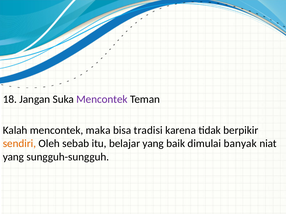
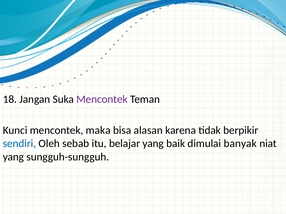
Kalah: Kalah -> Kunci
tradisi: tradisi -> alasan
sendiri colour: orange -> blue
